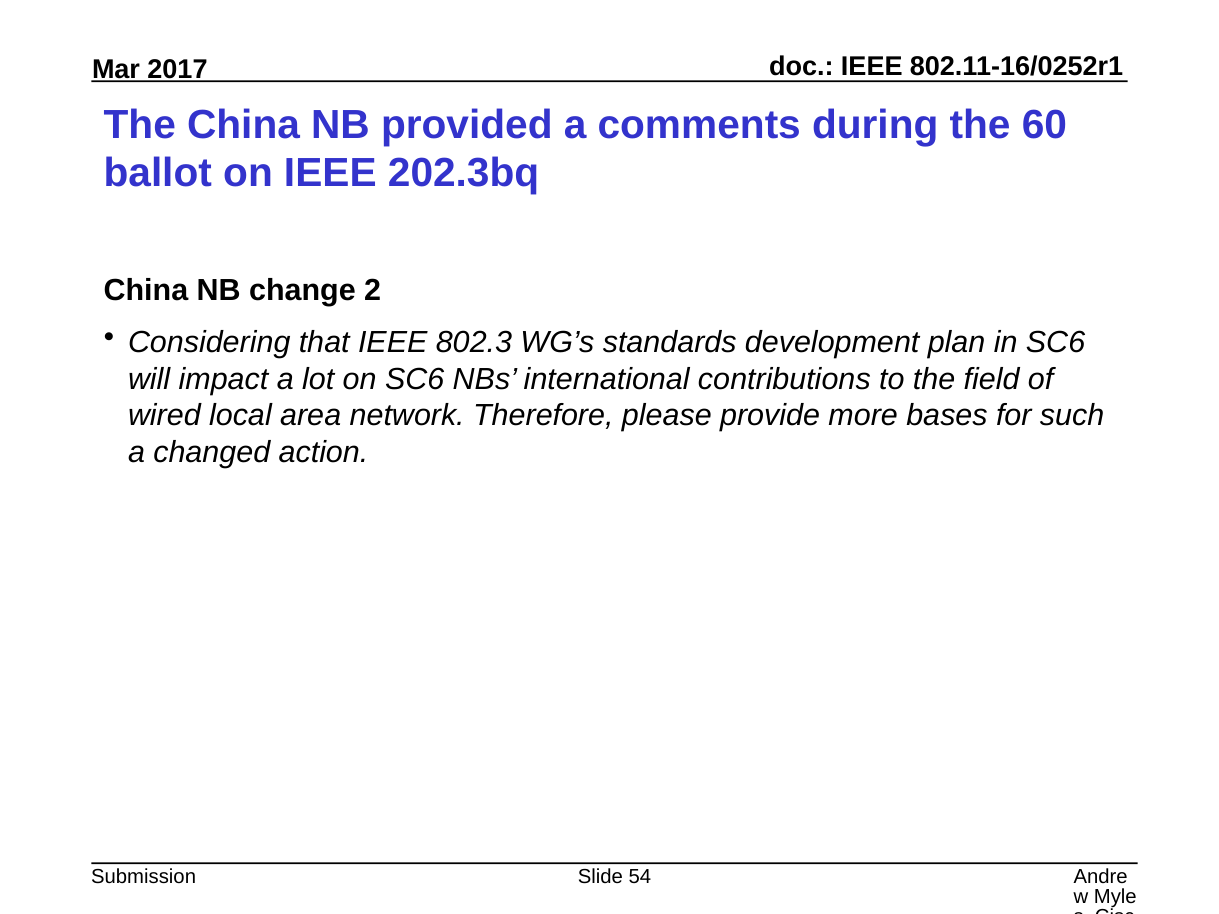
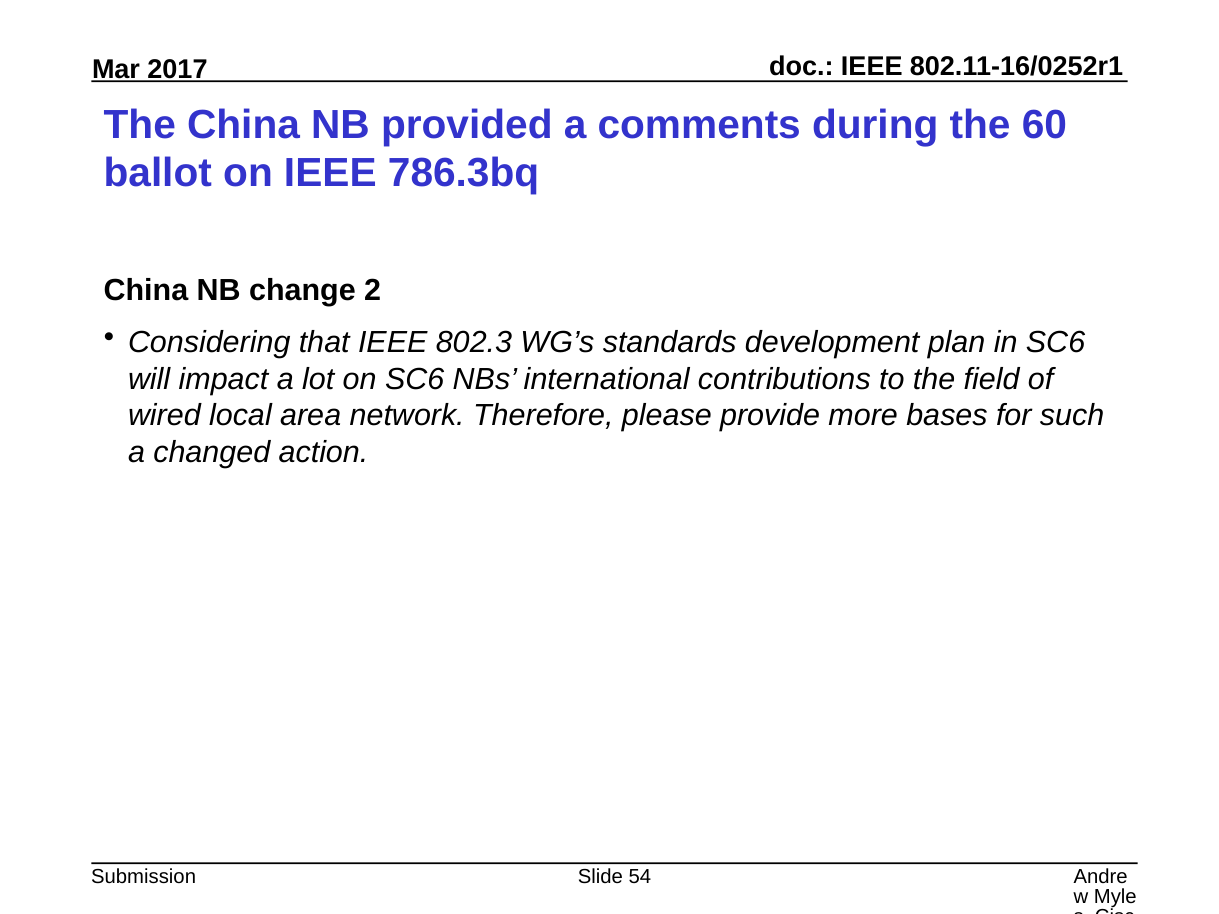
202.3bq: 202.3bq -> 786.3bq
